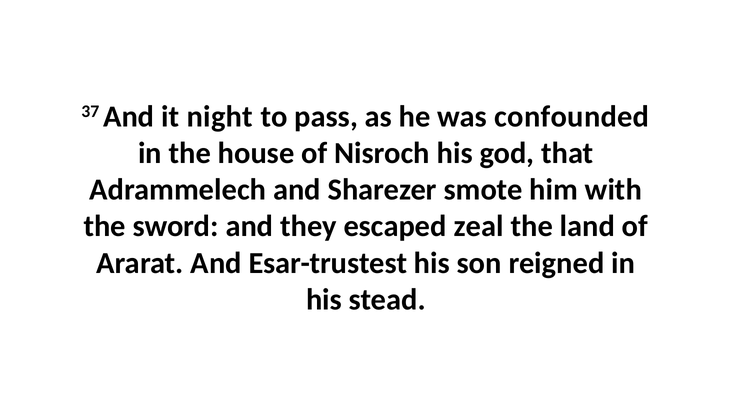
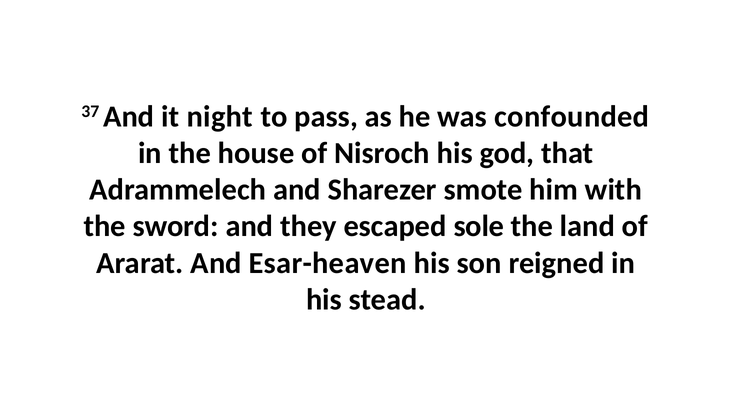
zeal: zeal -> sole
Esar-trustest: Esar-trustest -> Esar-heaven
